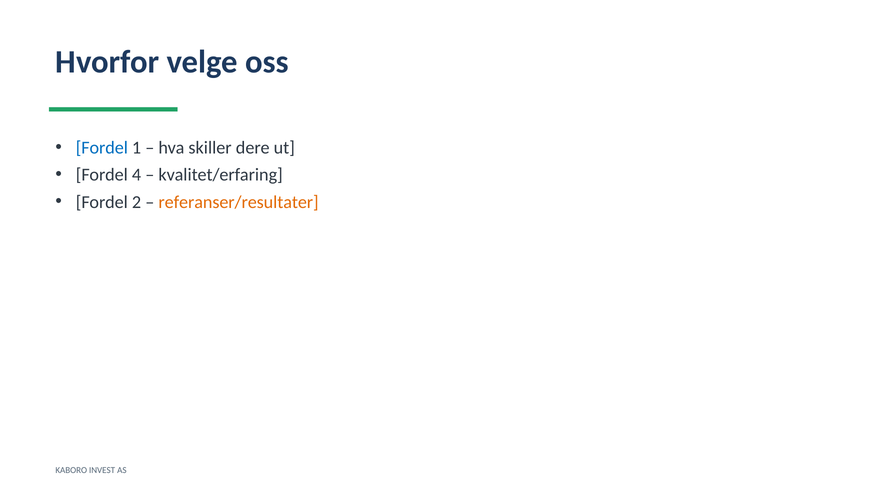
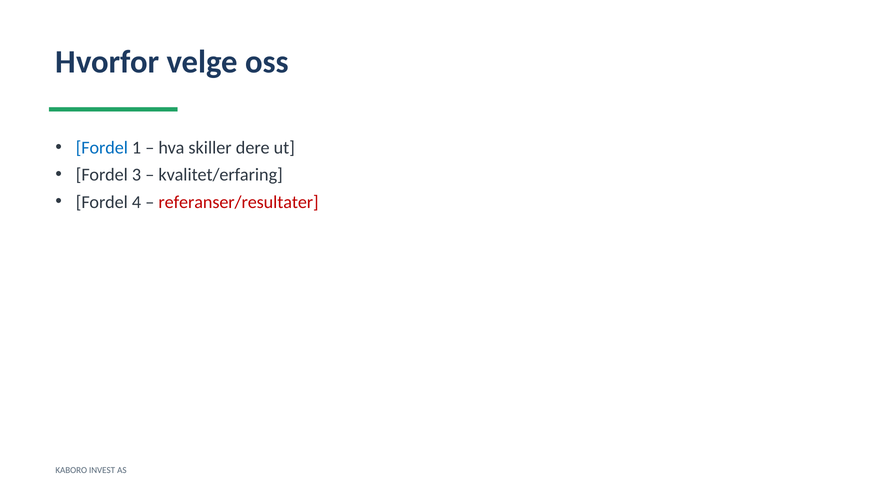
4: 4 -> 3
2: 2 -> 4
referanser/resultater colour: orange -> red
